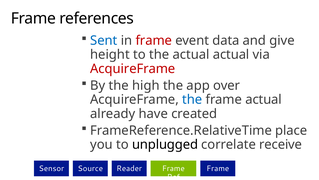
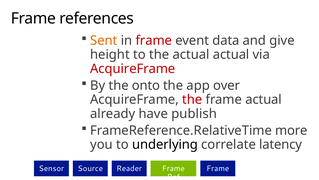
Sent colour: blue -> orange
high: high -> onto
the at (192, 99) colour: blue -> red
created: created -> publish
place: place -> more
unplugged: unplugged -> underlying
receive: receive -> latency
